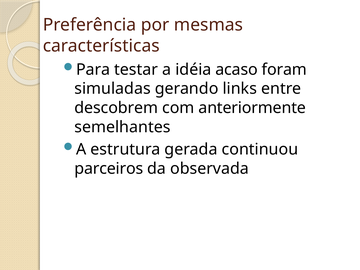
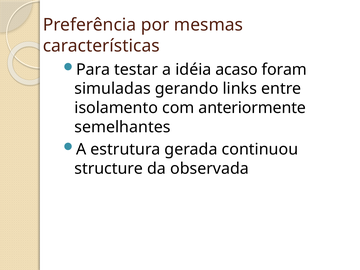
descobrem: descobrem -> isolamento
parceiros: parceiros -> structure
